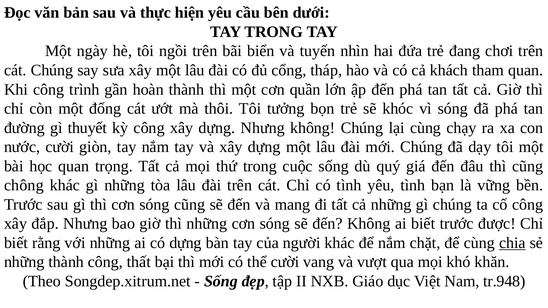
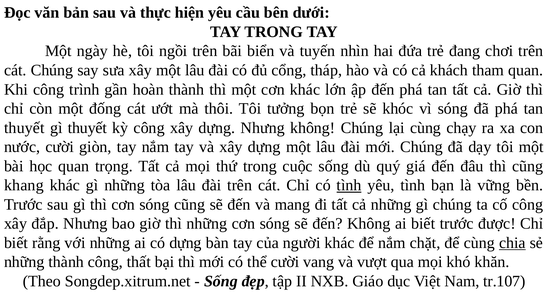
cơn quần: quần -> khác
đường at (24, 128): đường -> thuyết
chông: chông -> khang
tình at (349, 185) underline: none -> present
tr.948: tr.948 -> tr.107
